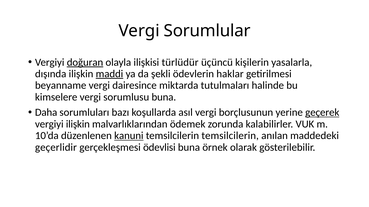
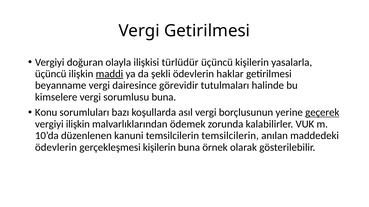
Vergi Sorumlular: Sorumlular -> Getirilmesi
doğuran underline: present -> none
dışında at (51, 74): dışında -> üçüncü
miktarda: miktarda -> görevidir
Daha: Daha -> Konu
kanuni underline: present -> none
geçerlidir at (56, 148): geçerlidir -> ödevlerin
gerçekleşmesi ödevlisi: ödevlisi -> kişilerin
